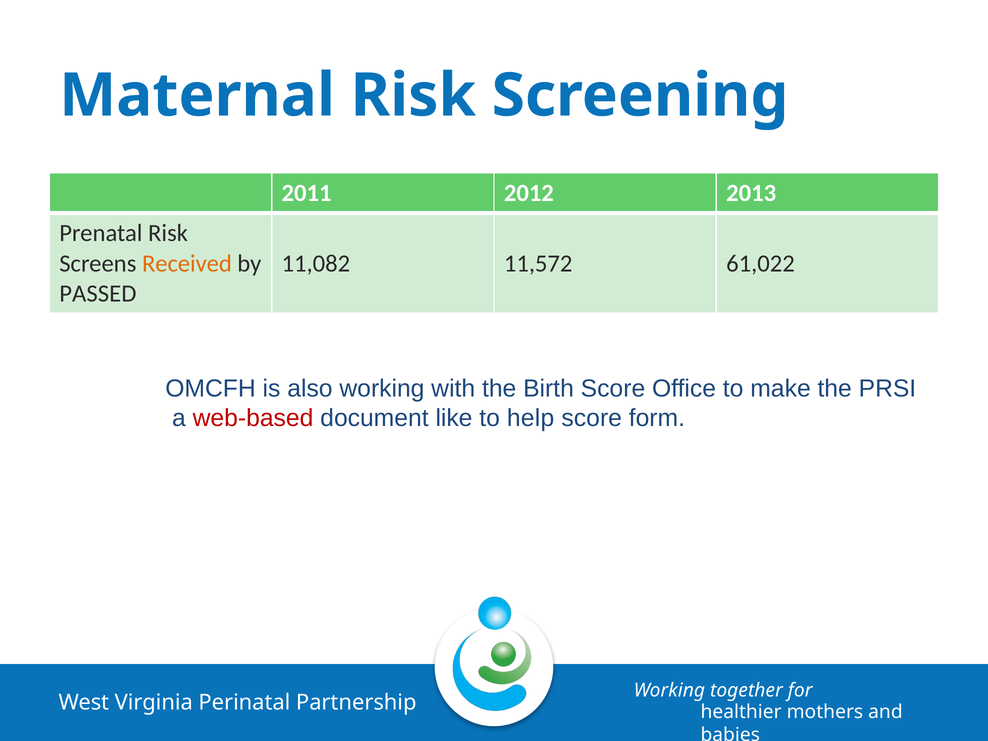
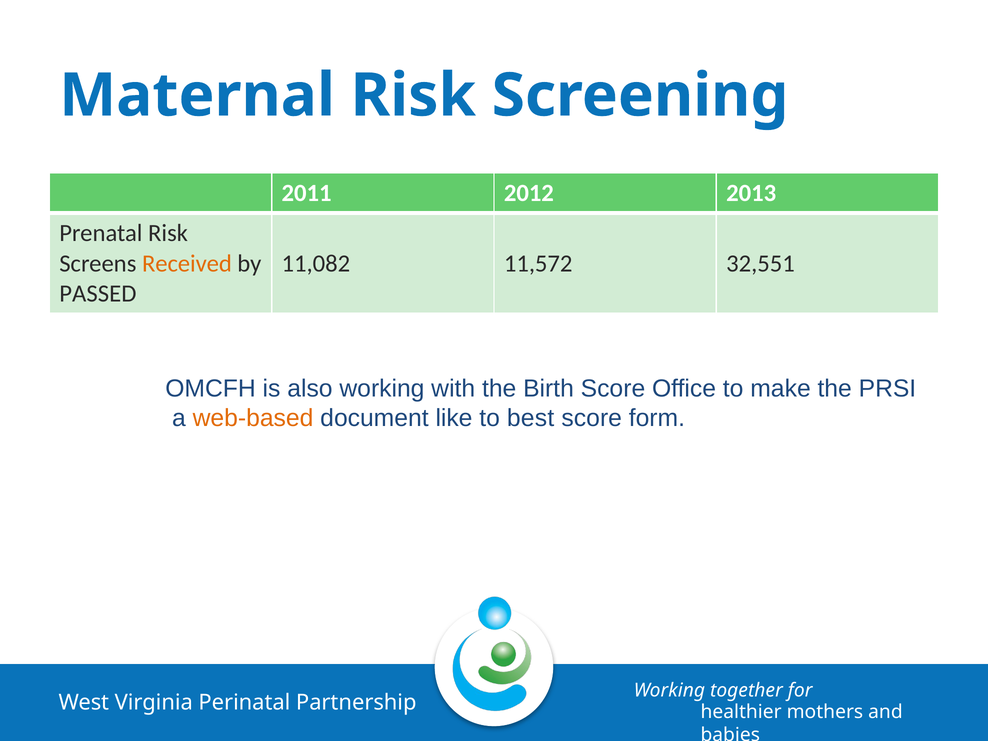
61,022: 61,022 -> 32,551
web-based colour: red -> orange
help: help -> best
